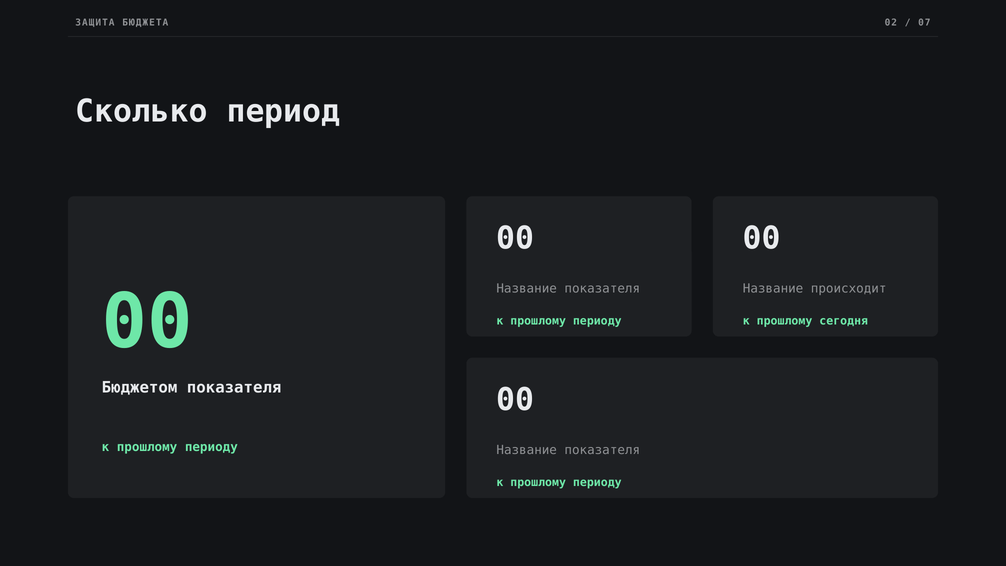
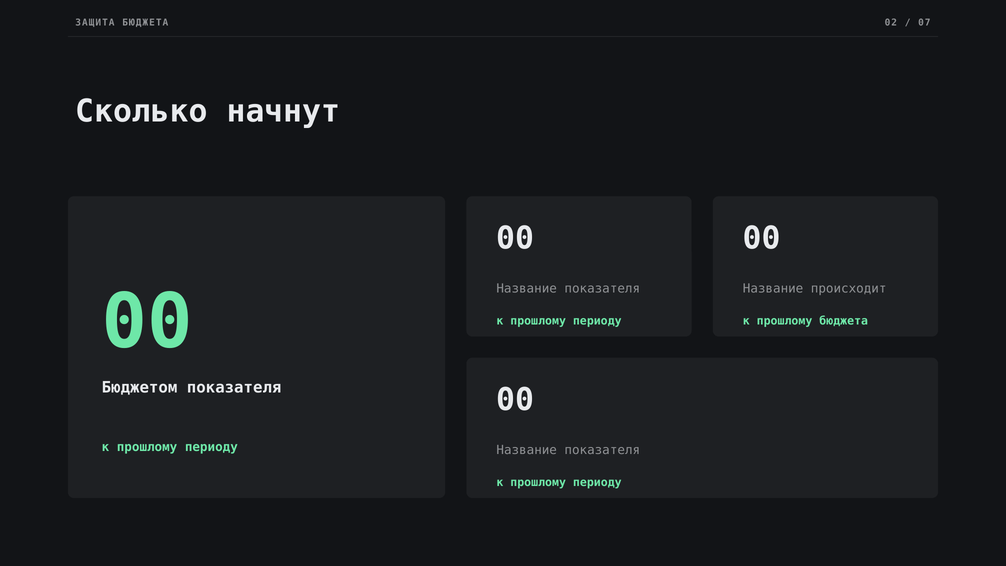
период: период -> начнут
прошлому сегодня: сегодня -> бюджета
